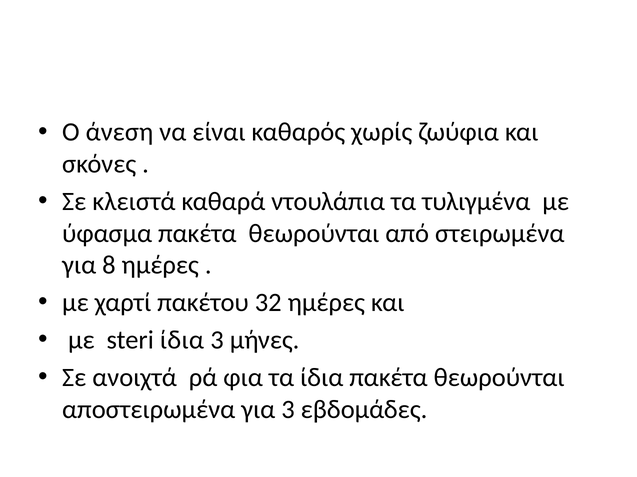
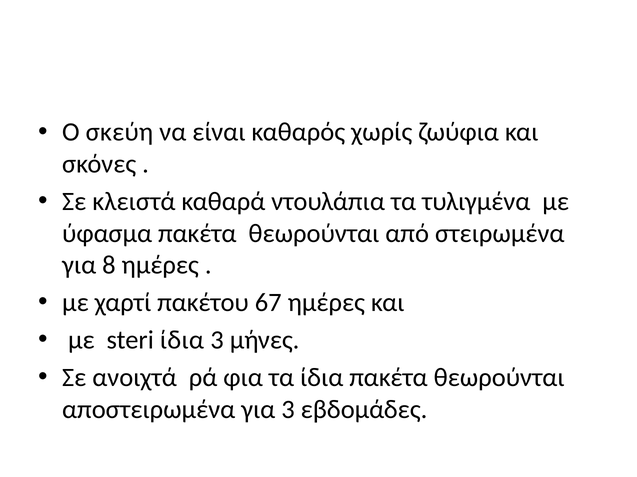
άνεση: άνεση -> σκεύη
32: 32 -> 67
